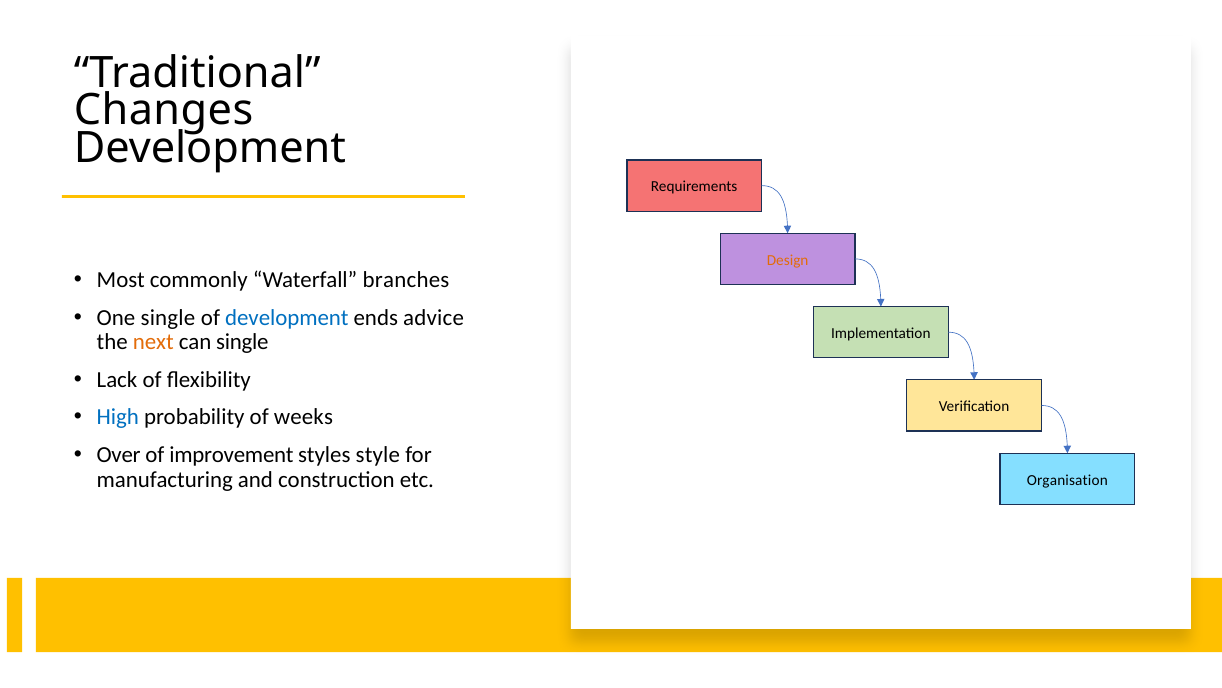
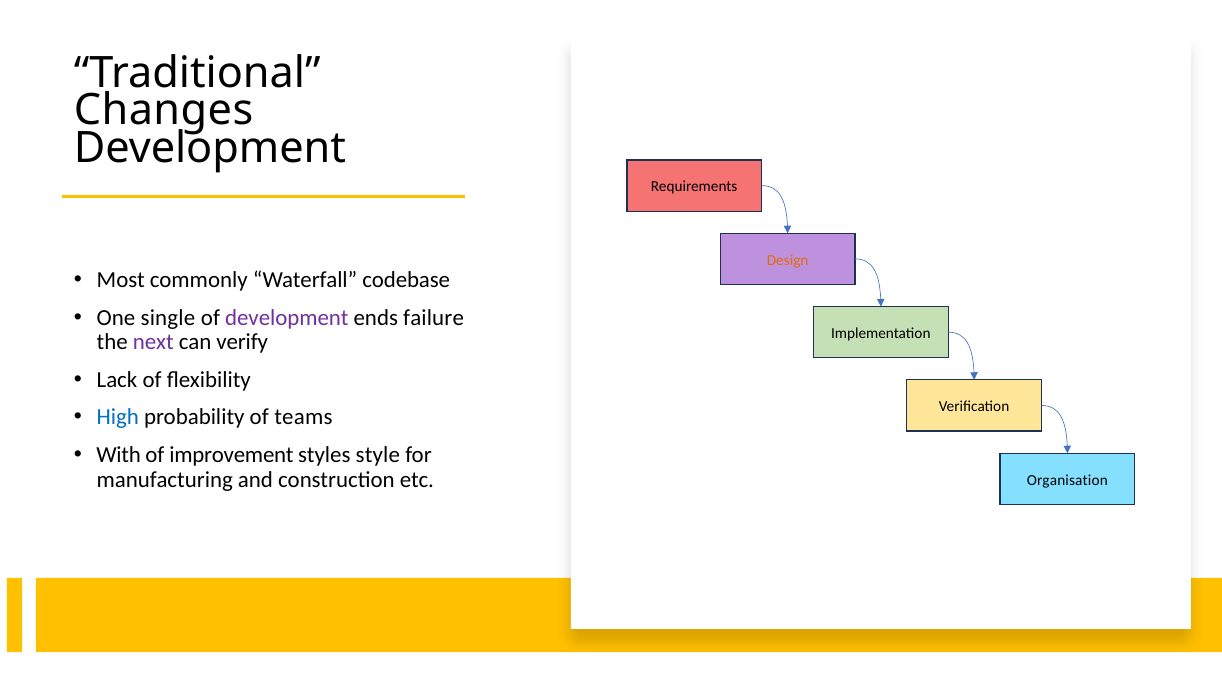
branches: branches -> codebase
development at (287, 317) colour: blue -> purple
advice: advice -> failure
next colour: orange -> purple
can single: single -> verify
weeks: weeks -> teams
Over: Over -> With
